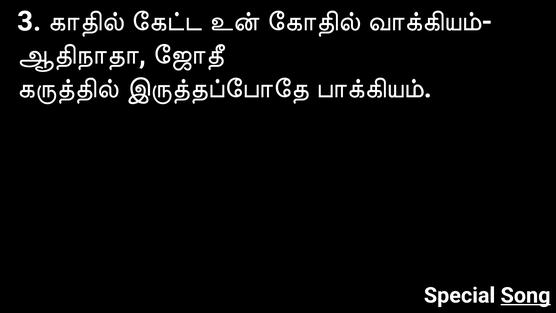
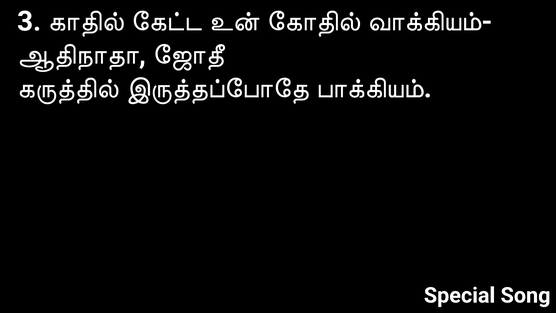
Song underline: present -> none
